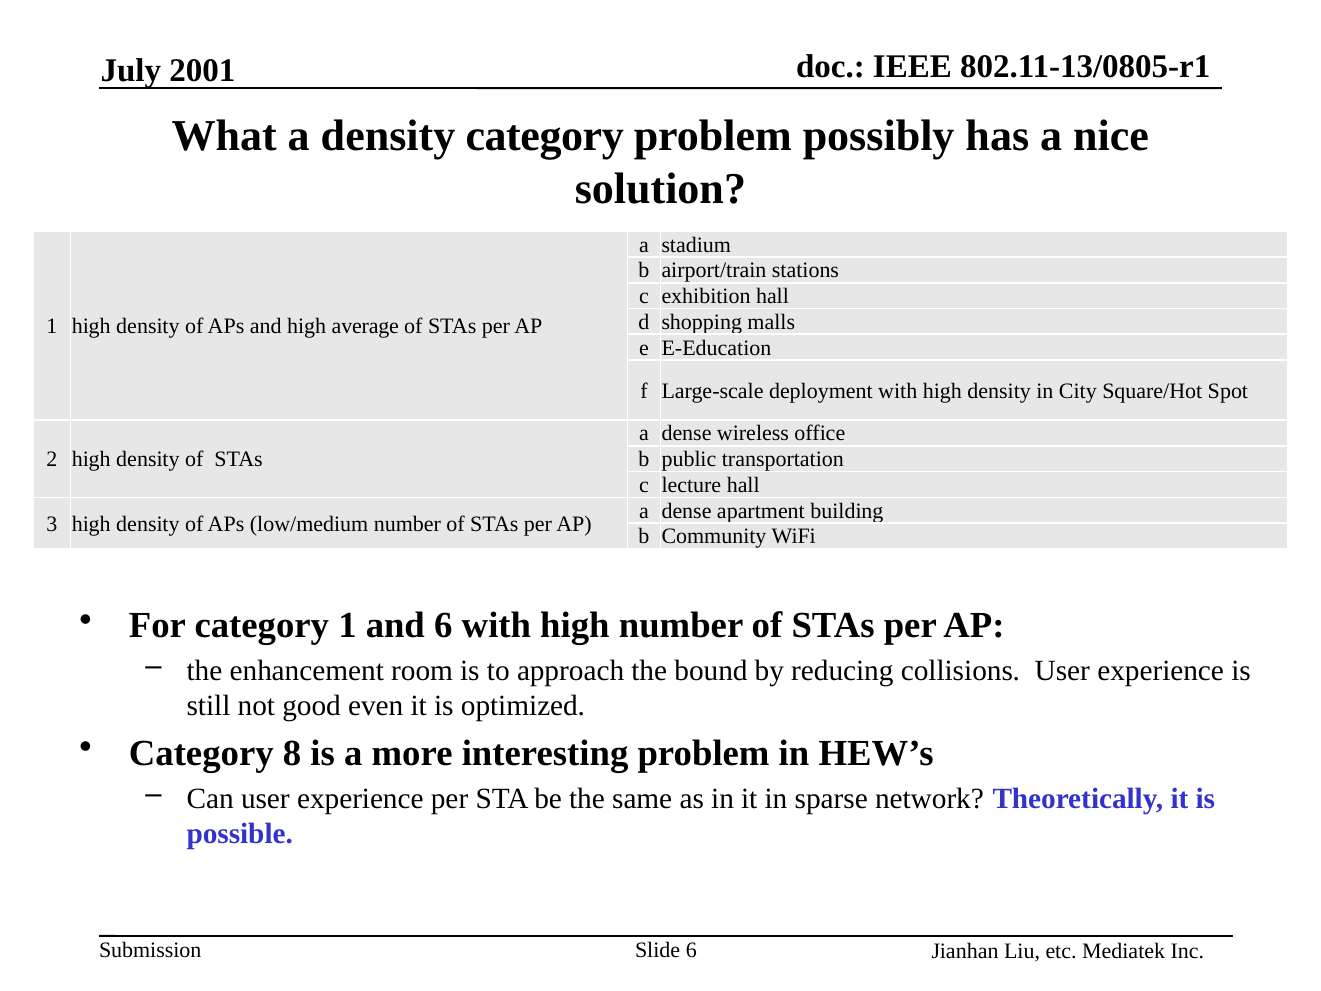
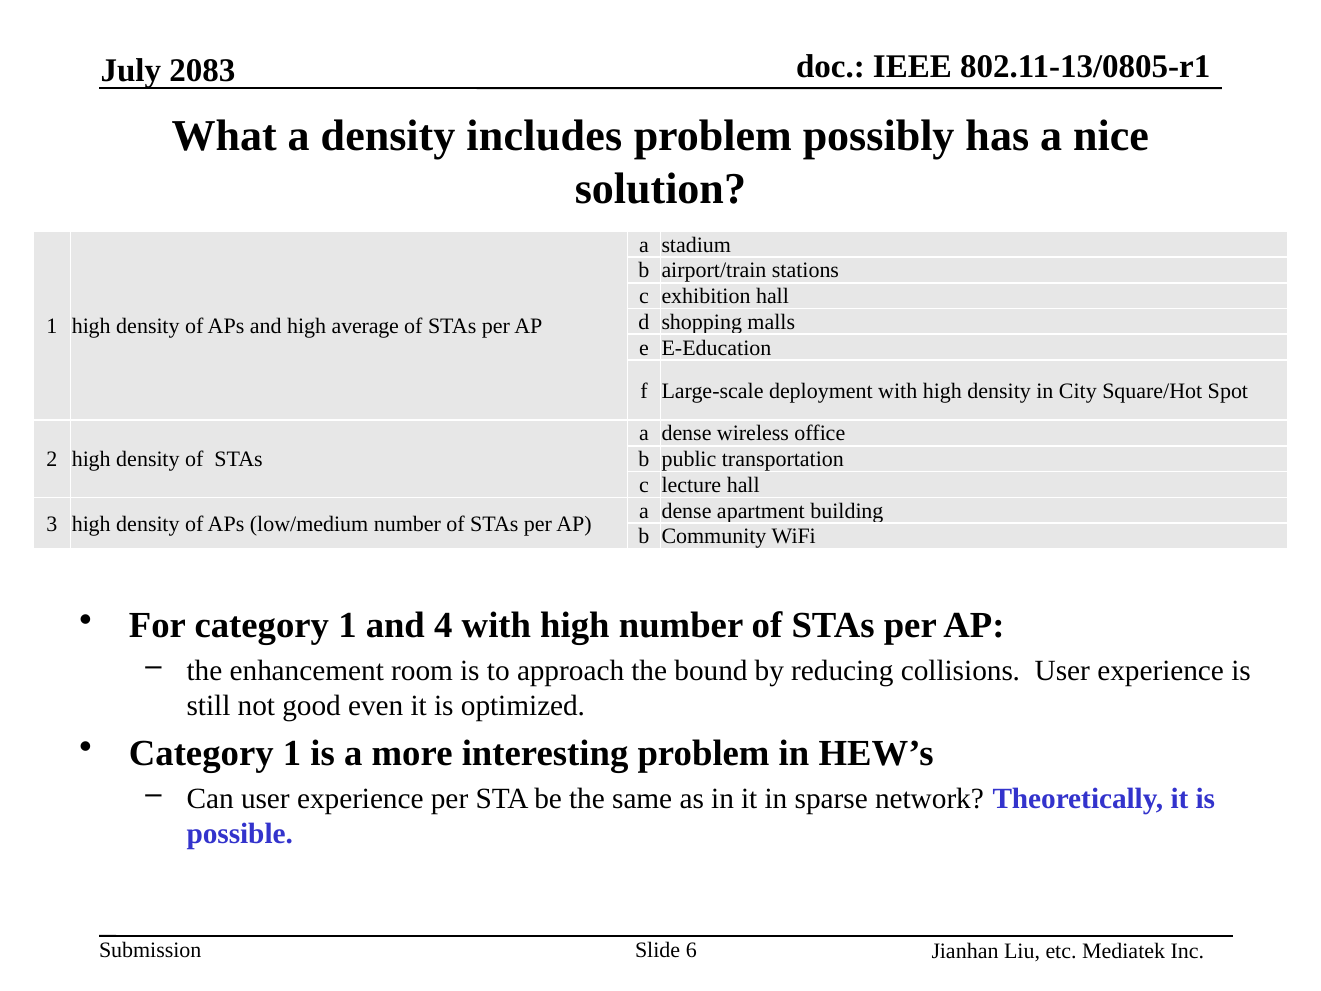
2001: 2001 -> 2083
density category: category -> includes
and 6: 6 -> 4
8 at (292, 753): 8 -> 1
